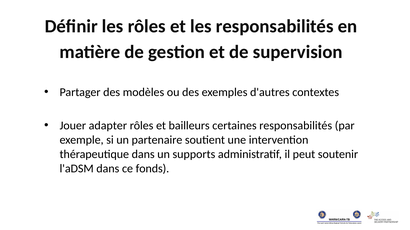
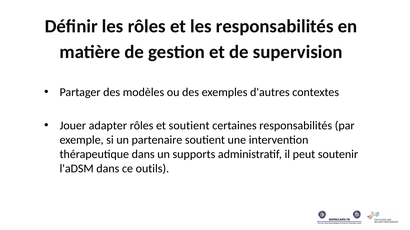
et bailleurs: bailleurs -> soutient
fonds: fonds -> outils
